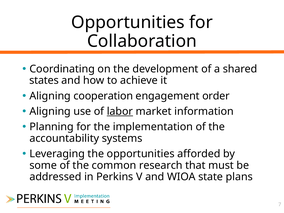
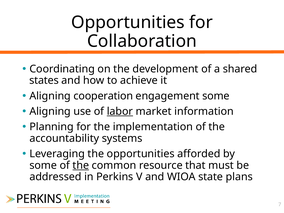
engagement order: order -> some
the at (81, 165) underline: none -> present
research: research -> resource
